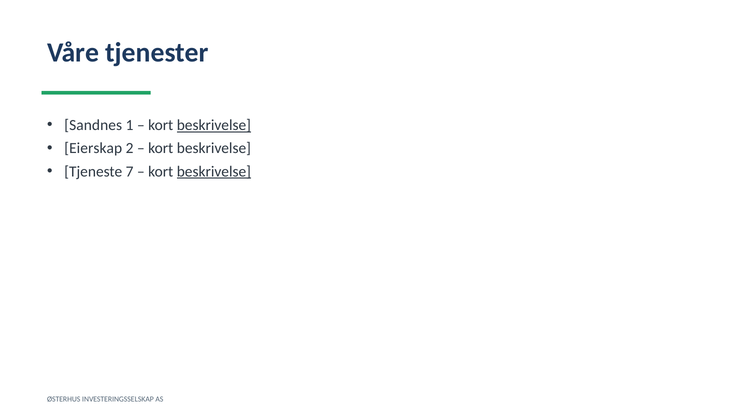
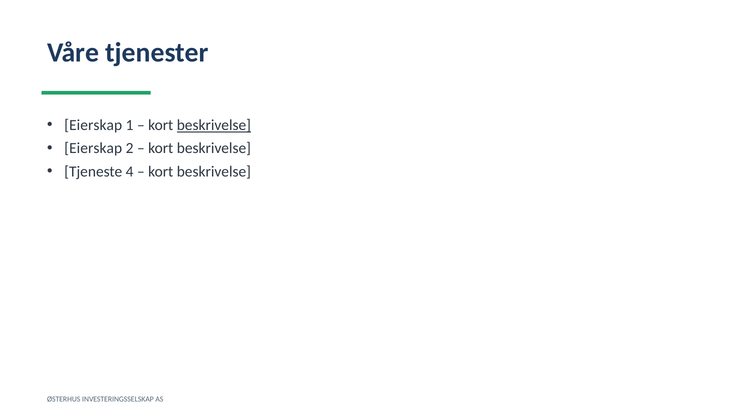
Sandnes at (93, 125): Sandnes -> Eierskap
7: 7 -> 4
beskrivelse at (214, 171) underline: present -> none
